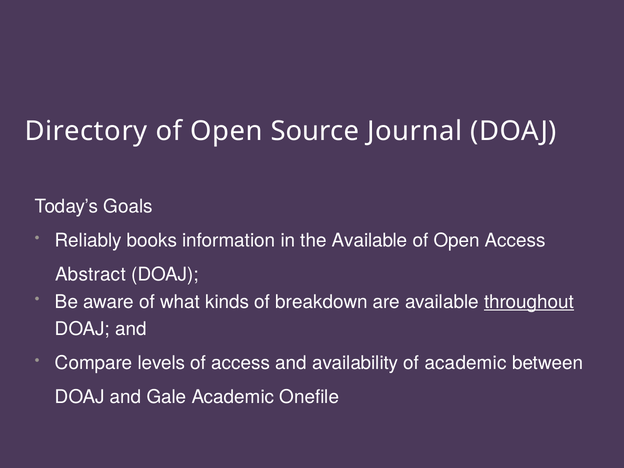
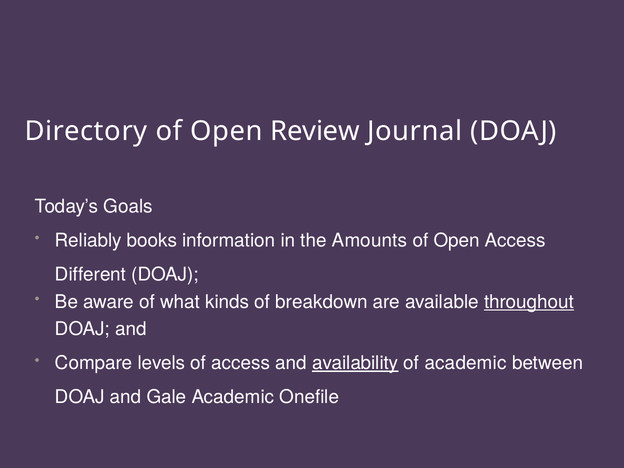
Source: Source -> Review
the Available: Available -> Amounts
Abstract: Abstract -> Different
availability underline: none -> present
